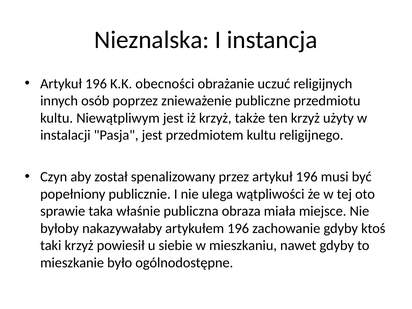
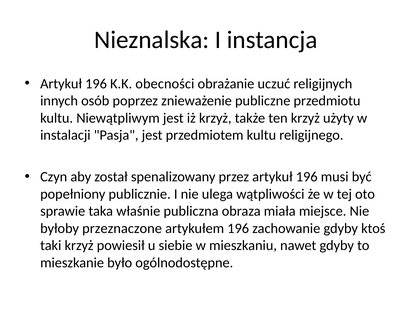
nakazywałaby: nakazywałaby -> przeznaczone
